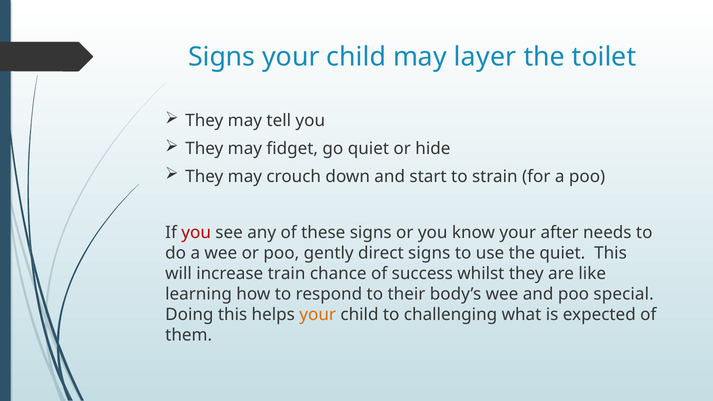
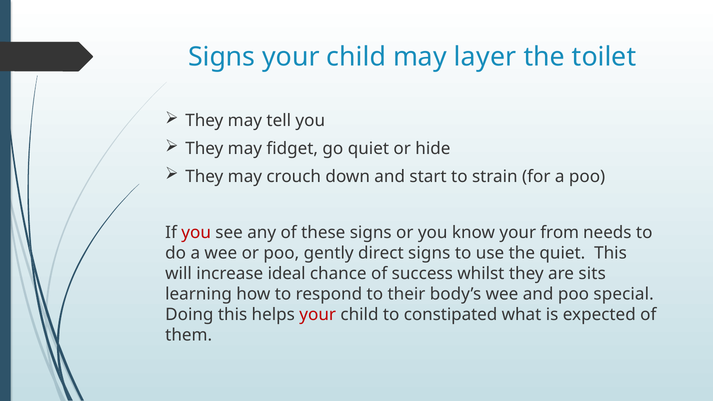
after: after -> from
train: train -> ideal
like: like -> sits
your at (318, 314) colour: orange -> red
challenging: challenging -> constipated
